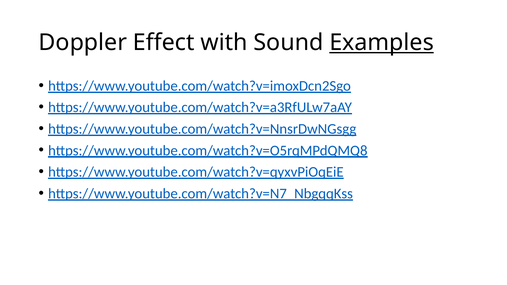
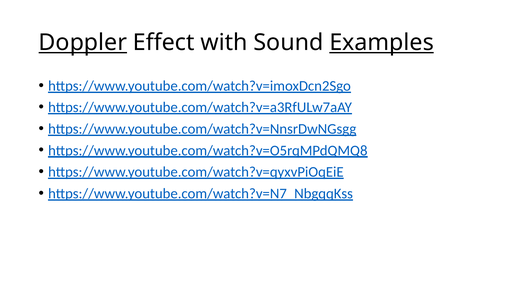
Doppler underline: none -> present
